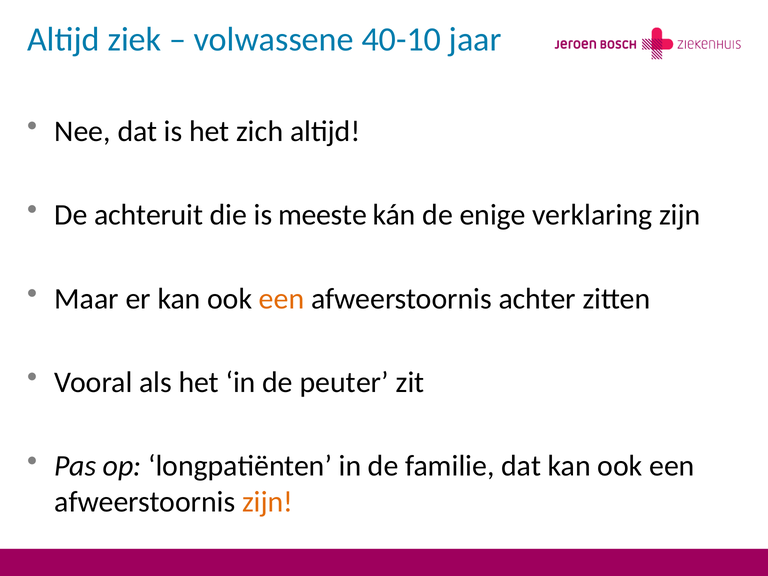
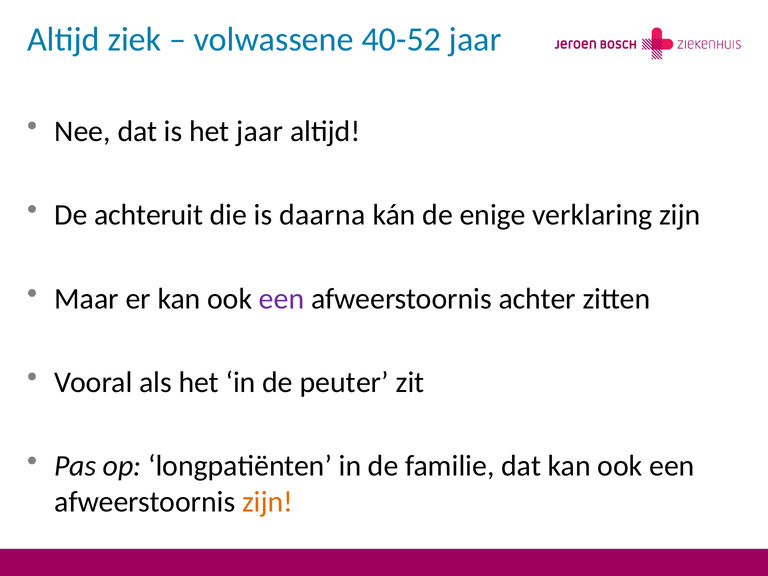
40-10: 40-10 -> 40-52
het zich: zich -> jaar
meeste: meeste -> daarna
een at (282, 299) colour: orange -> purple
